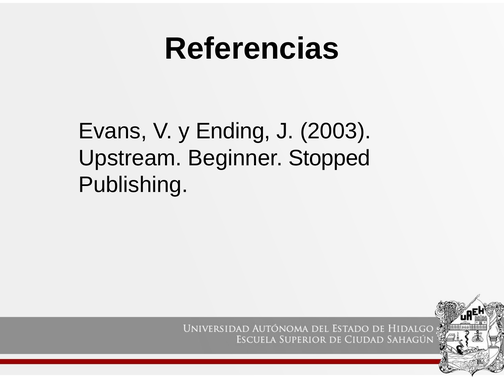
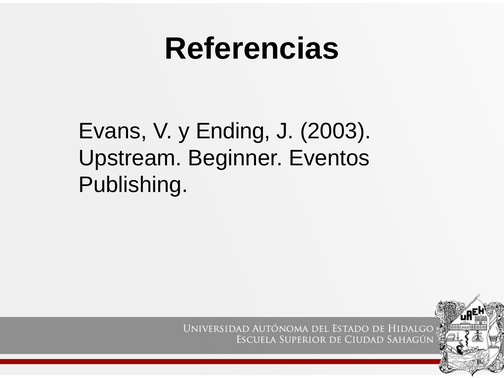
Stopped: Stopped -> Eventos
